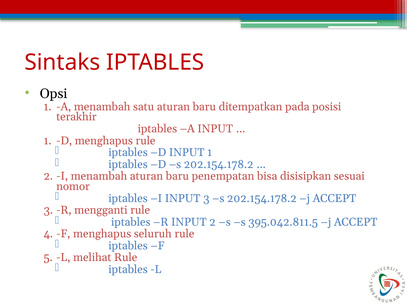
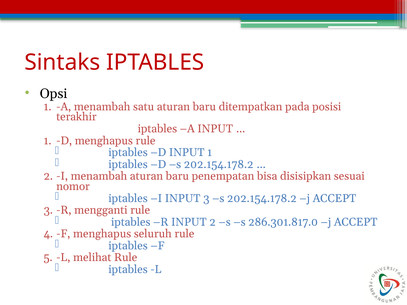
395.042.811.5: 395.042.811.5 -> 286.301.817.0
